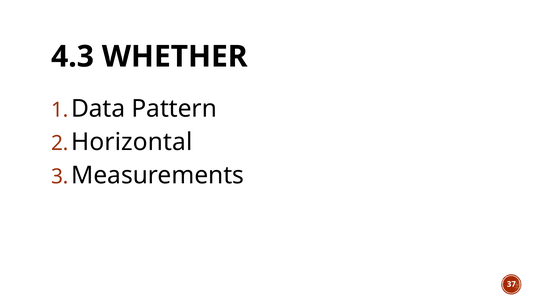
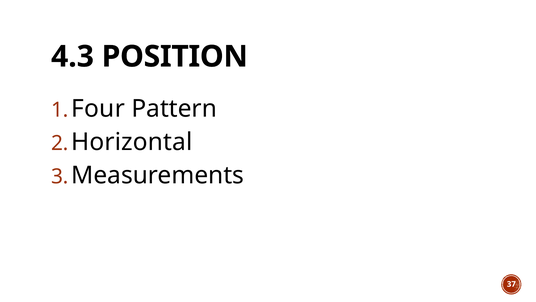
WHETHER: WHETHER -> POSITION
Data: Data -> Four
